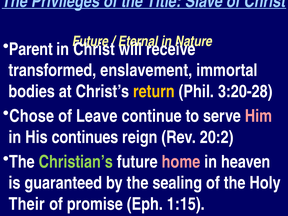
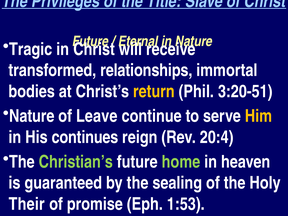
Parent: Parent -> Tragic
enslavement: enslavement -> relationships
3:20-28: 3:20-28 -> 3:20-51
Chose at (32, 116): Chose -> Nature
Him colour: pink -> yellow
20:2: 20:2 -> 20:4
home colour: pink -> light green
1:15: 1:15 -> 1:53
